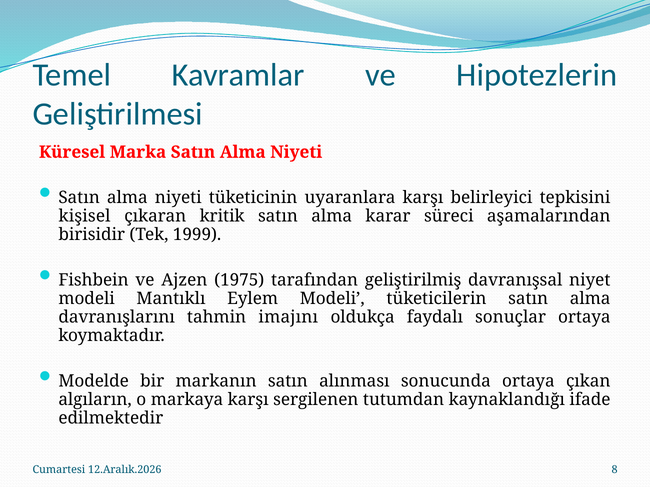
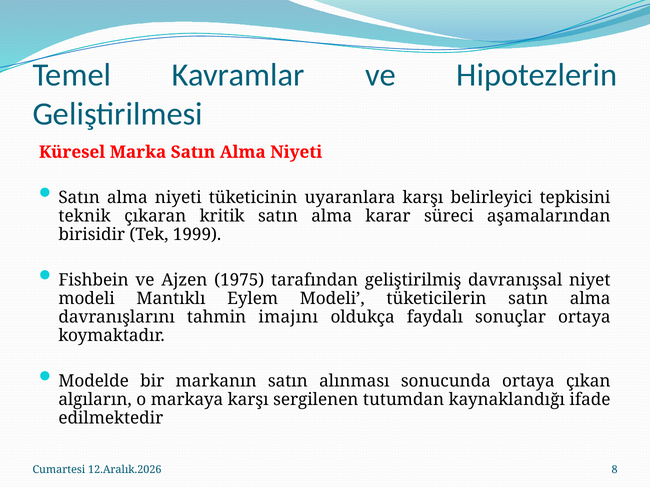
kişisel: kişisel -> teknik
